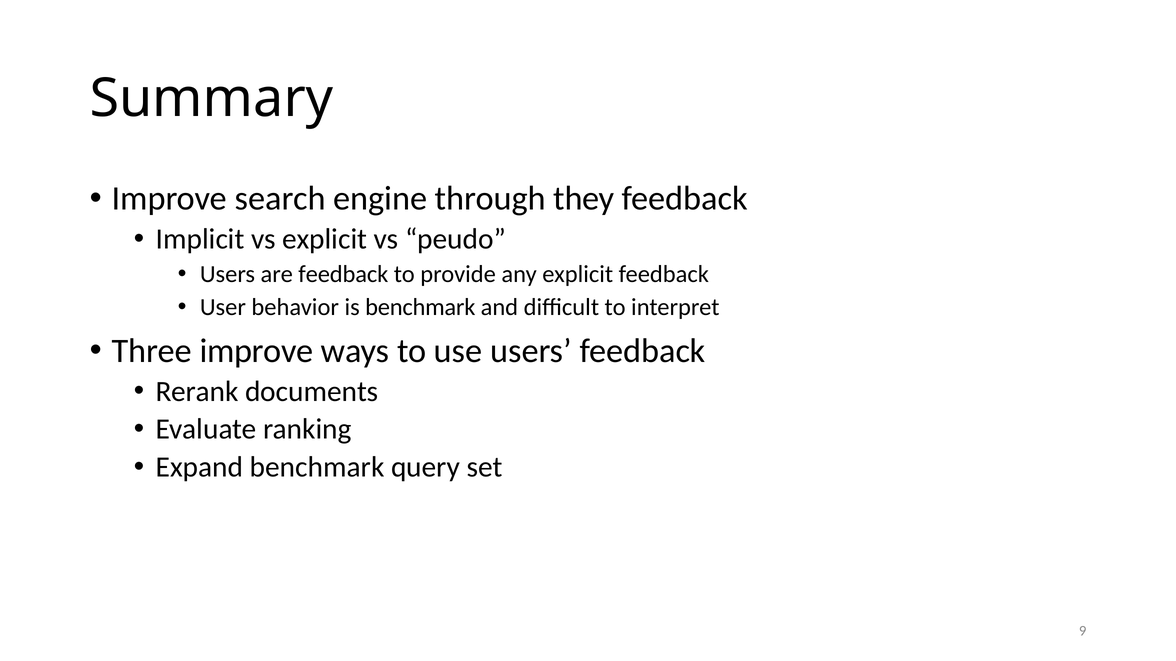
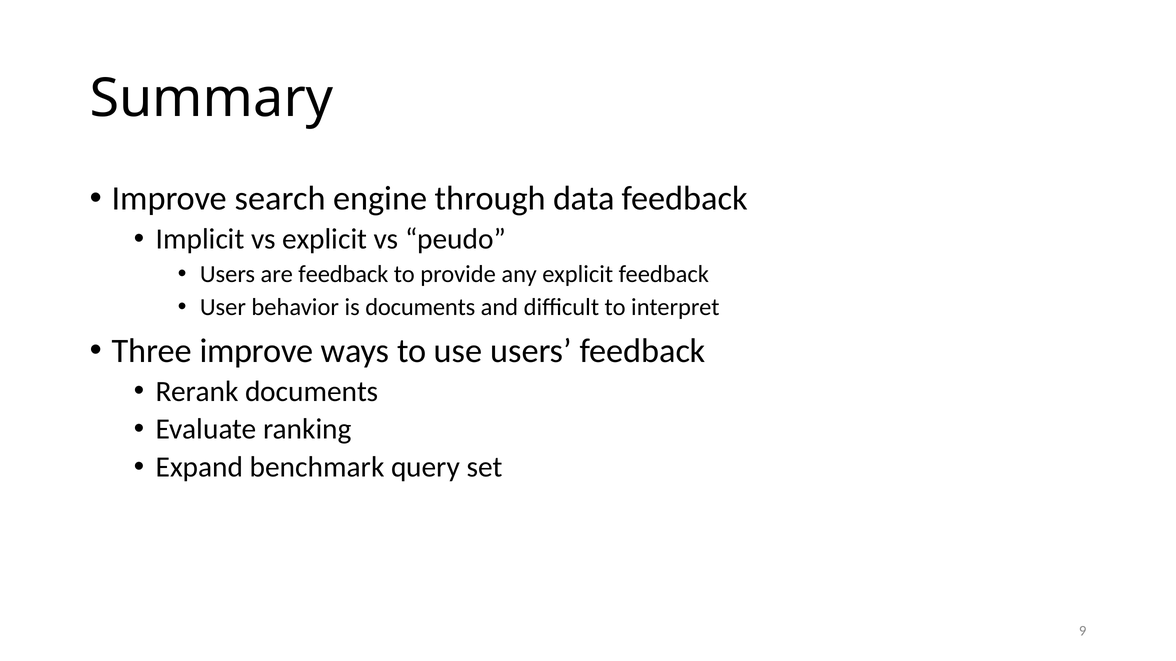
they: they -> data
is benchmark: benchmark -> documents
